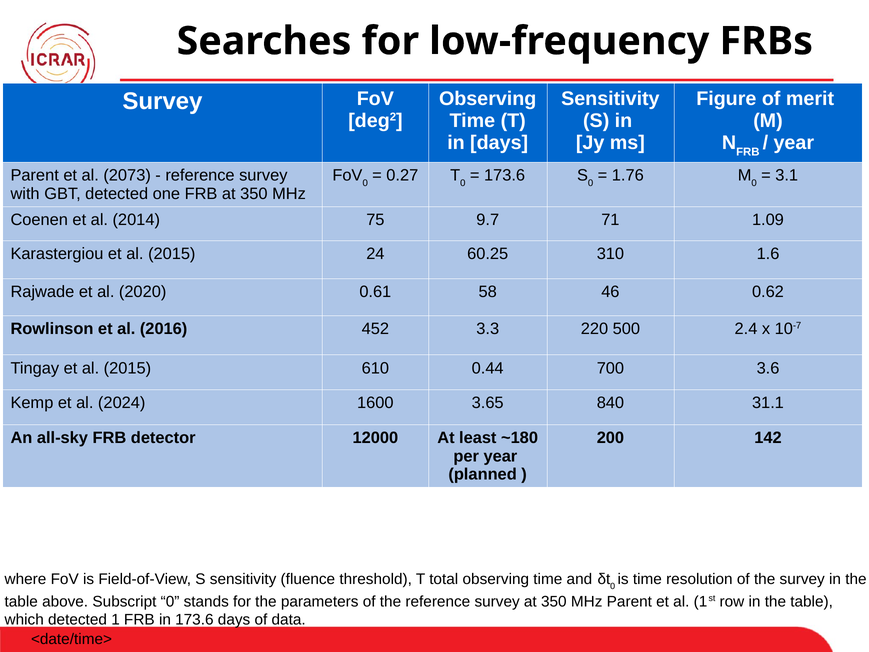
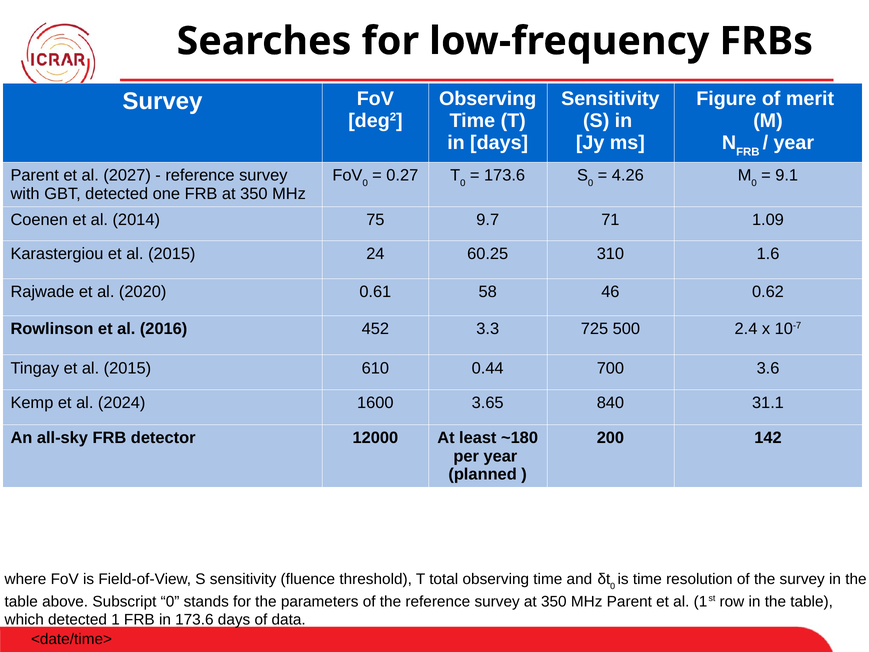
2073: 2073 -> 2027
1.76: 1.76 -> 4.26
3.1: 3.1 -> 9.1
220: 220 -> 725
